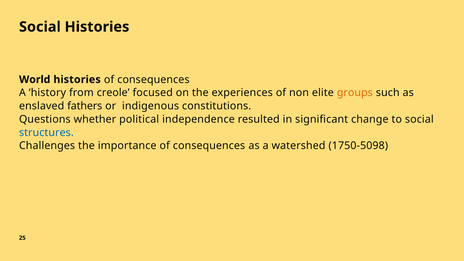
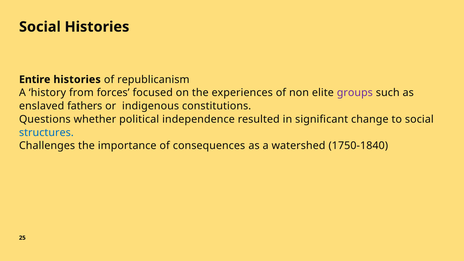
World: World -> Entire
histories of consequences: consequences -> republicanism
creole: creole -> forces
groups colour: orange -> purple
1750-5098: 1750-5098 -> 1750-1840
